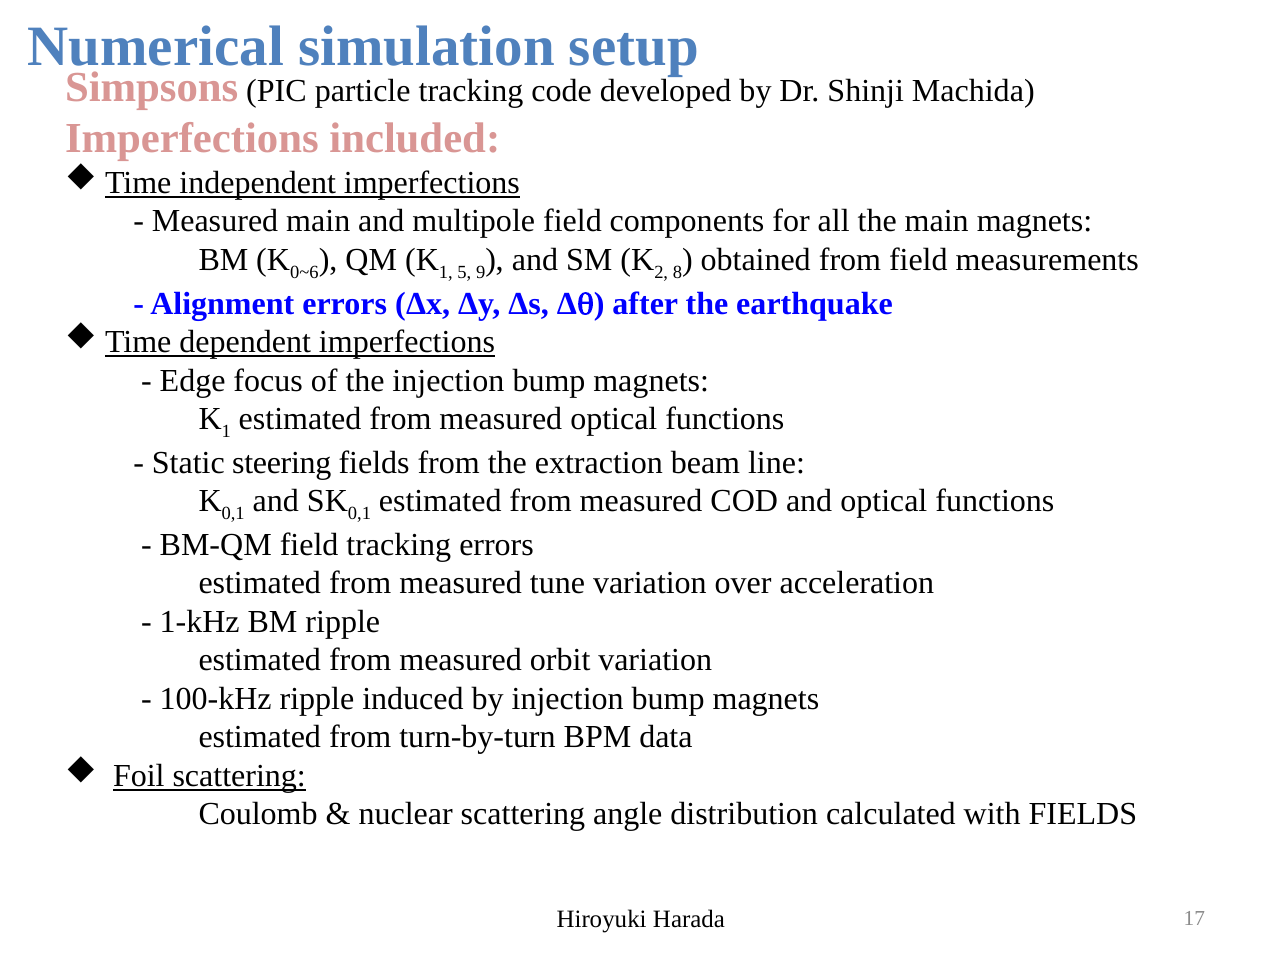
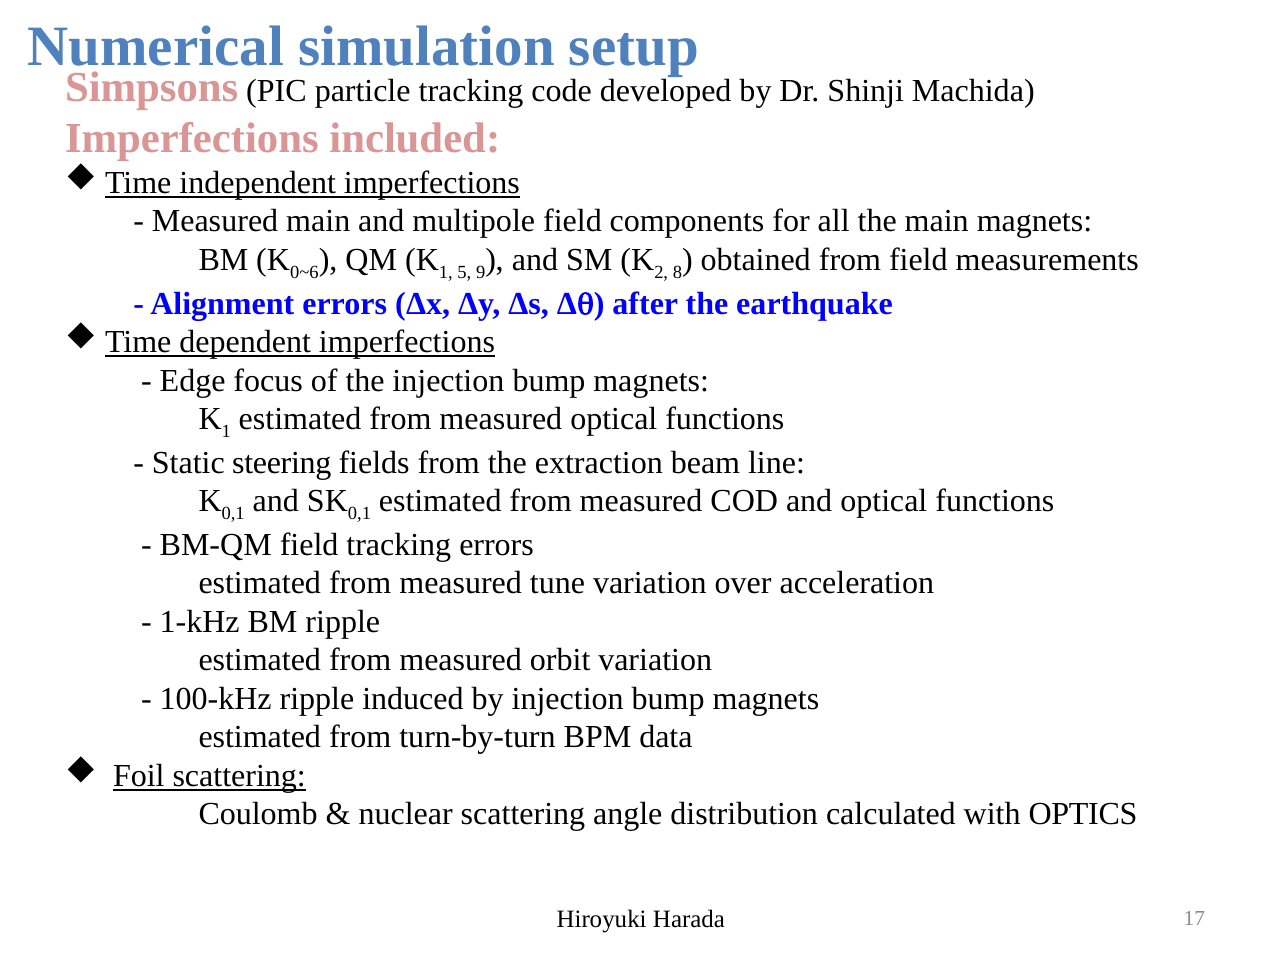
with FIELDS: FIELDS -> OPTICS
